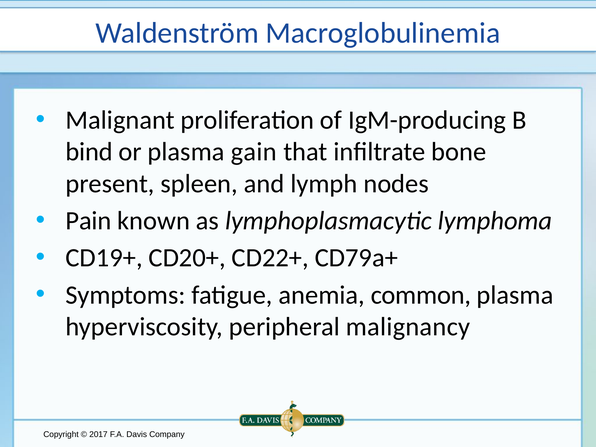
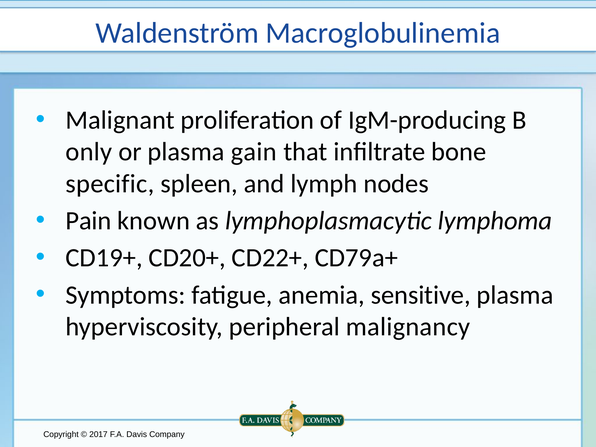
bind: bind -> only
present: present -> specific
common: common -> sensitive
